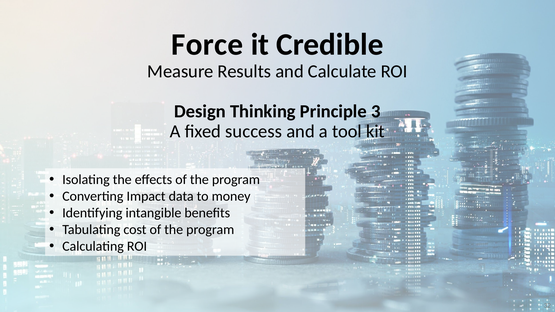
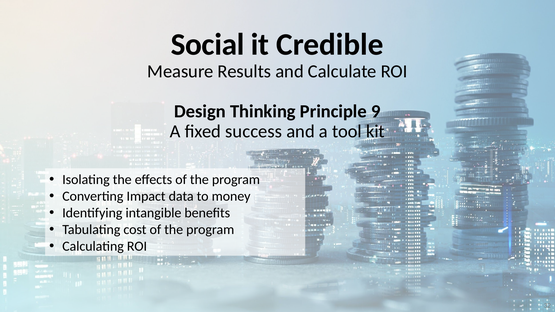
Force: Force -> Social
3: 3 -> 9
